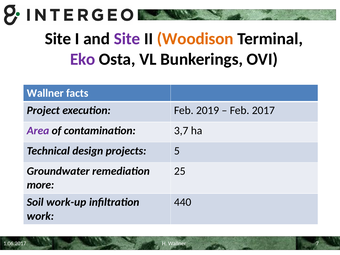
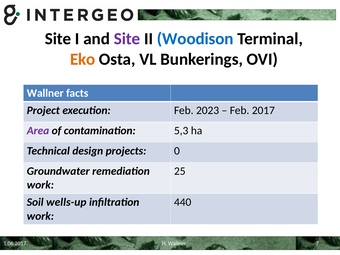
Woodison colour: orange -> blue
Eko colour: purple -> orange
2019: 2019 -> 2023
3,7: 3,7 -> 5,3
5: 5 -> 0
more at (40, 185): more -> work
work-up: work-up -> wells-up
